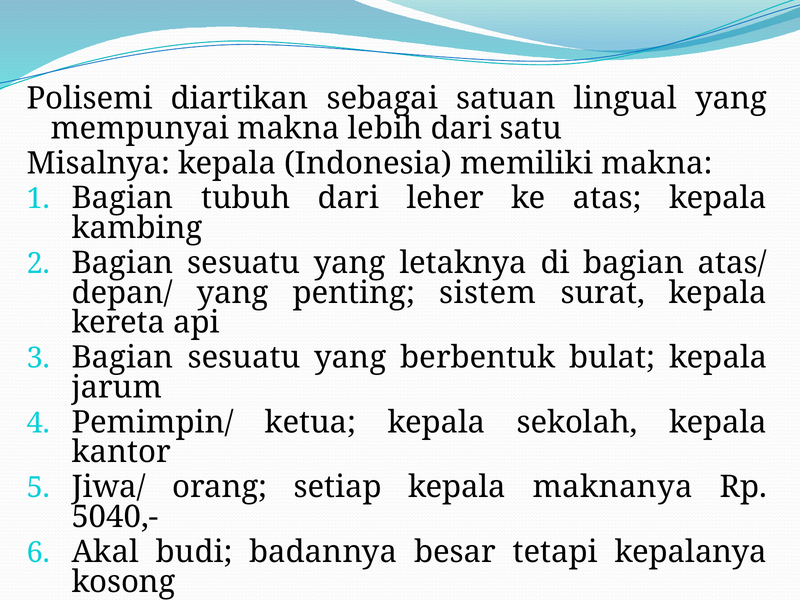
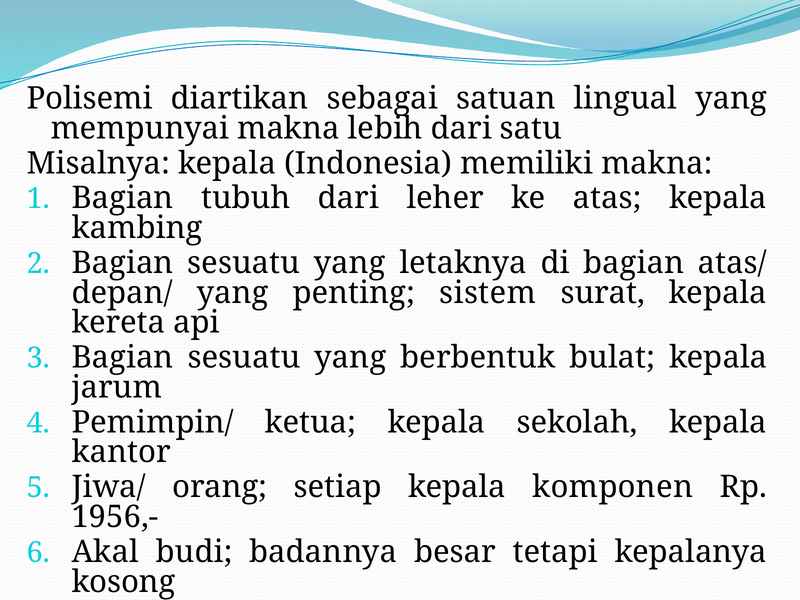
maknanya: maknanya -> komponen
5040,-: 5040,- -> 1956,-
